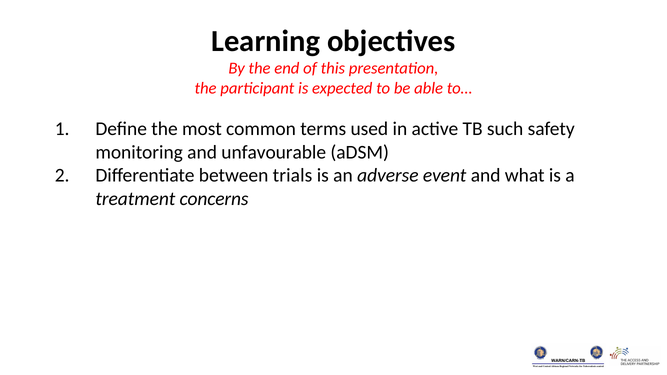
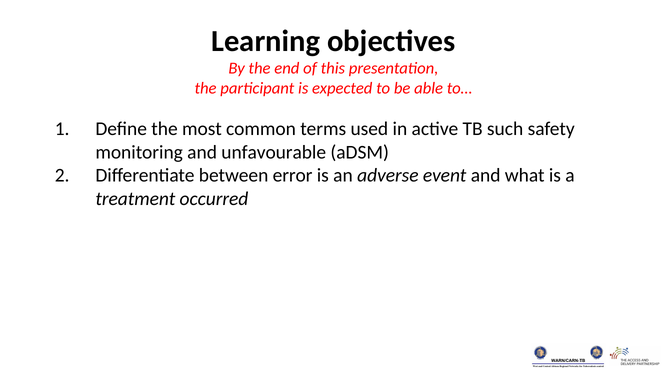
trials: trials -> error
concerns: concerns -> occurred
